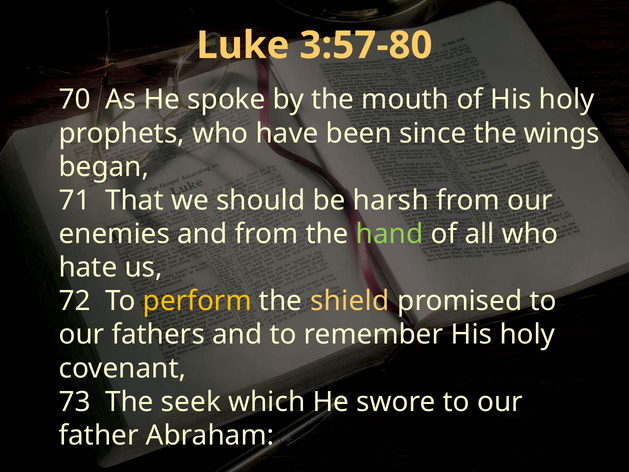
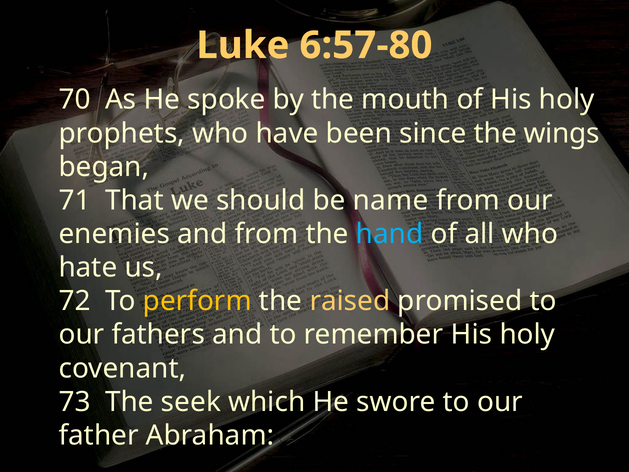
3:57-80: 3:57-80 -> 6:57-80
harsh: harsh -> name
hand colour: light green -> light blue
shield: shield -> raised
